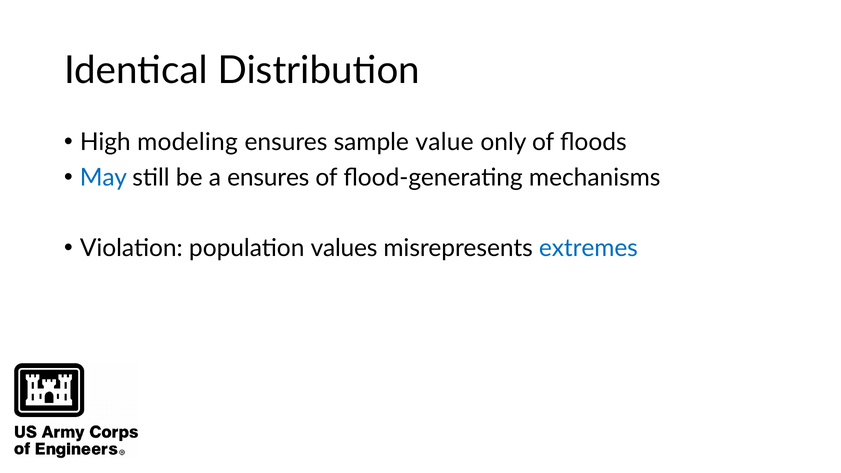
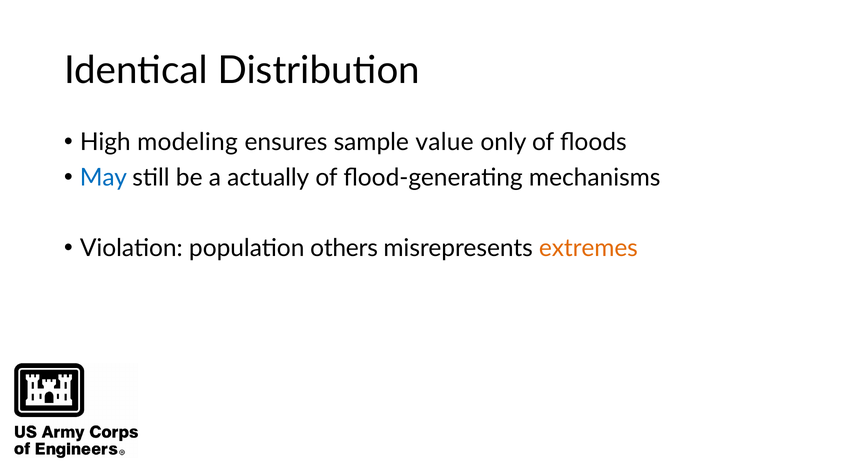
a ensures: ensures -> actually
values: values -> others
extremes colour: blue -> orange
